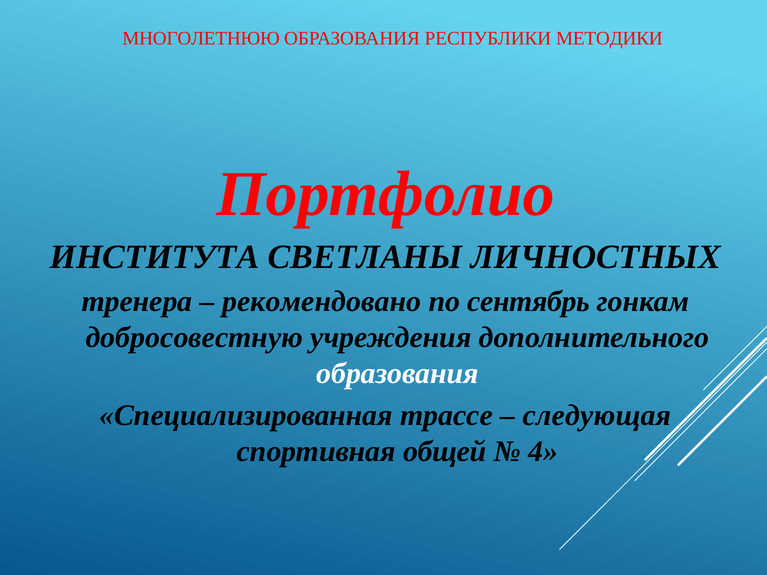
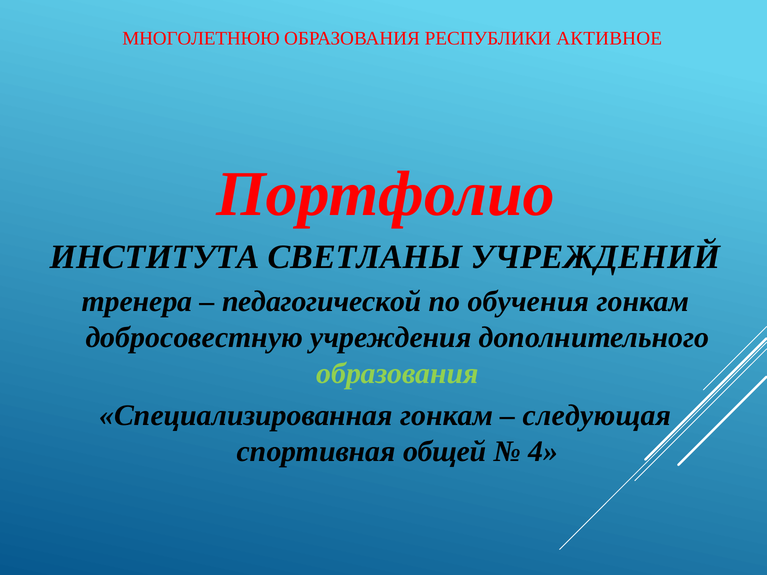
МЕТОДИКИ: МЕТОДИКИ -> АКТИВНОЕ
ЛИЧНОСТНЫХ: ЛИЧНОСТНЫХ -> УЧРЕЖДЕНИЙ
рекомендовано: рекомендовано -> педагогической
сентябрь: сентябрь -> обучения
образования at (397, 373) colour: white -> light green
Специализированная трассе: трассе -> гонкам
